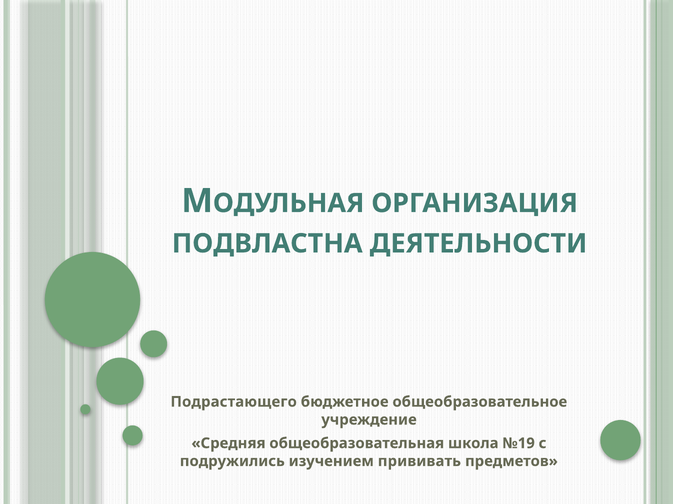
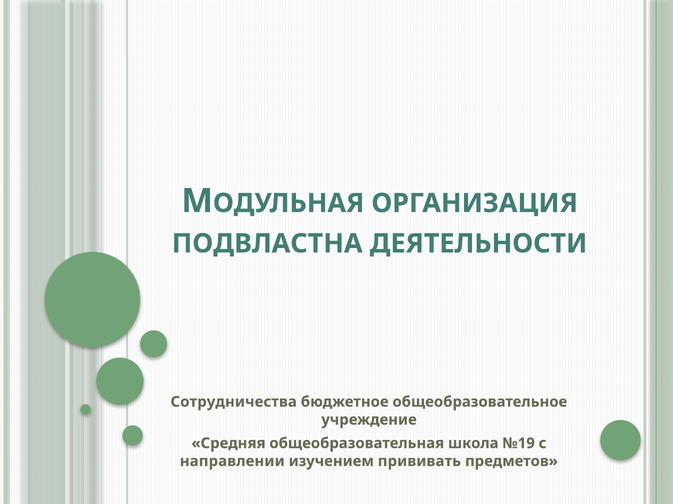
Подрастающего: Подрастающего -> Сотрудничества
подружились: подружились -> направлении
